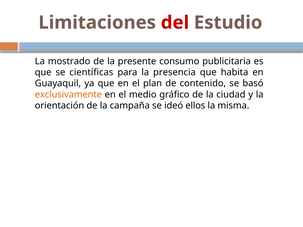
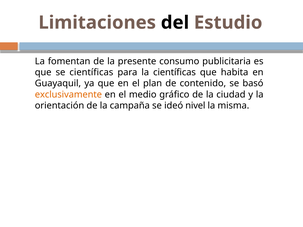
del colour: red -> black
mostrado: mostrado -> fomentan
la presencia: presencia -> científicas
ellos: ellos -> nivel
